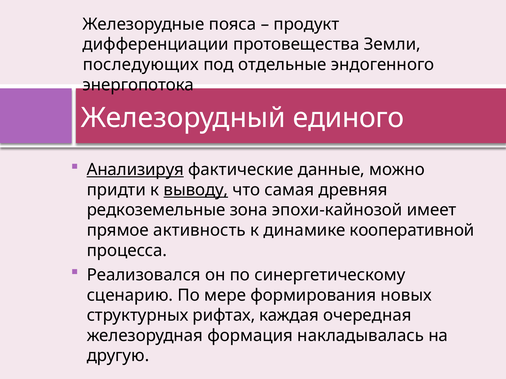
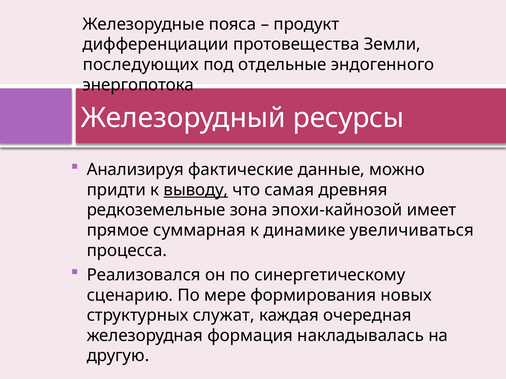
единого: единого -> ресурсы
Анализируя underline: present -> none
активность: активность -> суммарная
кооперативной: кооперативной -> увеличиваться
рифтах: рифтах -> служат
